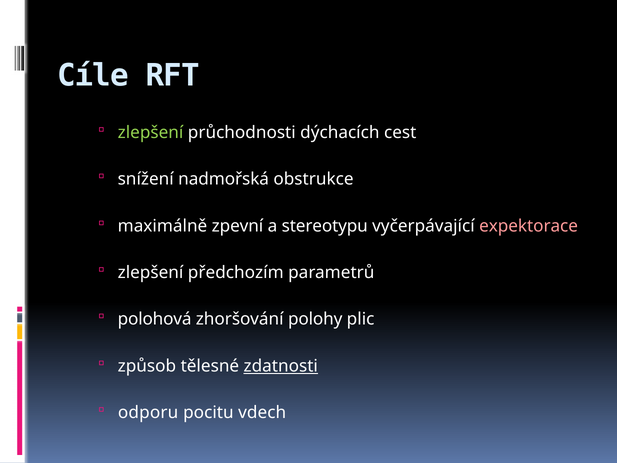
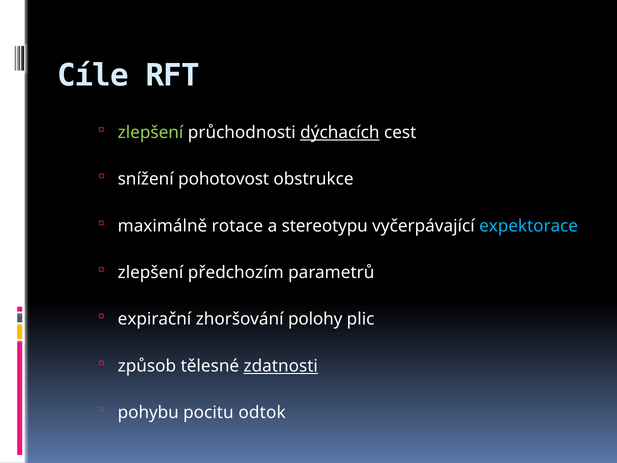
dýchacích underline: none -> present
nadmořská: nadmořská -> pohotovost
zpevní: zpevní -> rotace
expektorace colour: pink -> light blue
polohová: polohová -> expirační
odporu: odporu -> pohybu
vdech: vdech -> odtok
